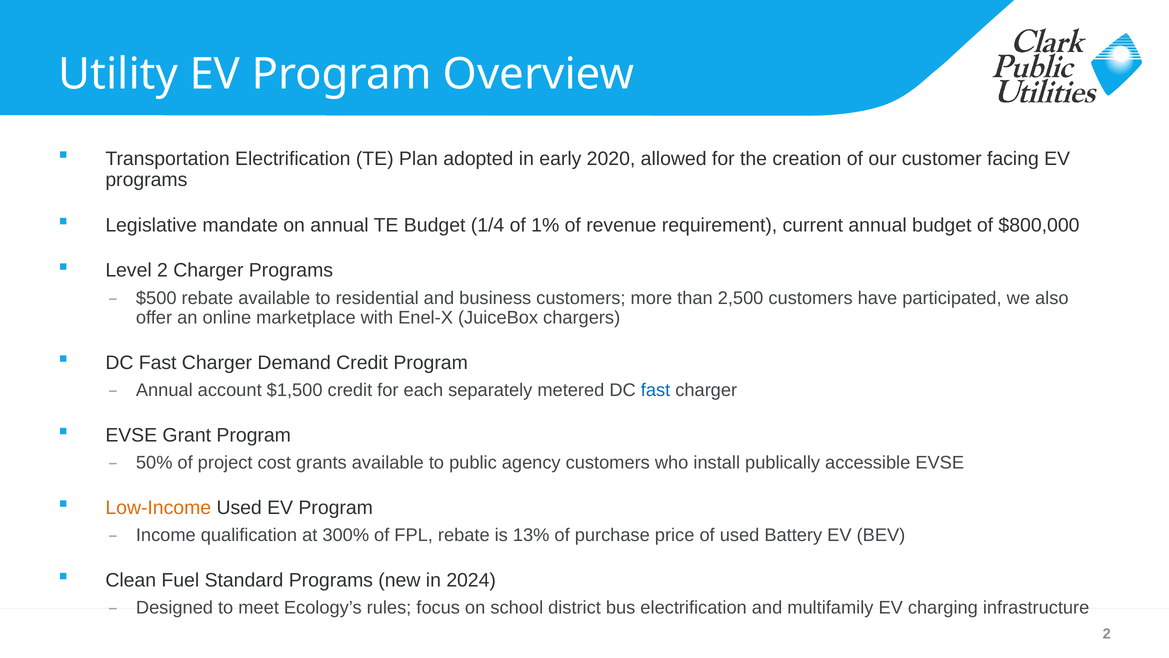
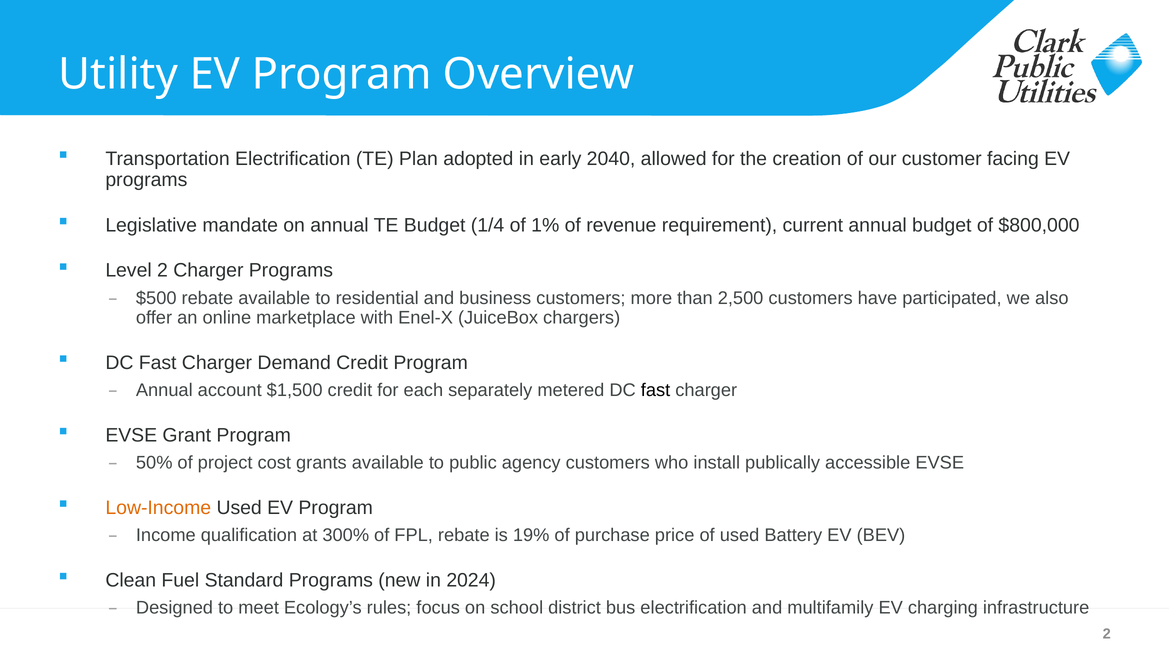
2020: 2020 -> 2040
fast at (656, 390) colour: blue -> black
13%: 13% -> 19%
